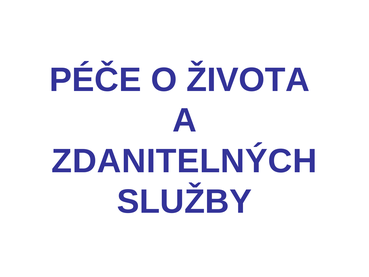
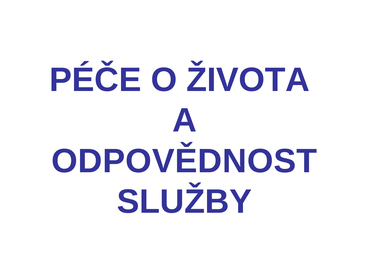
ZDANITELNÝCH: ZDANITELNÝCH -> ODPOVĚDNOST
